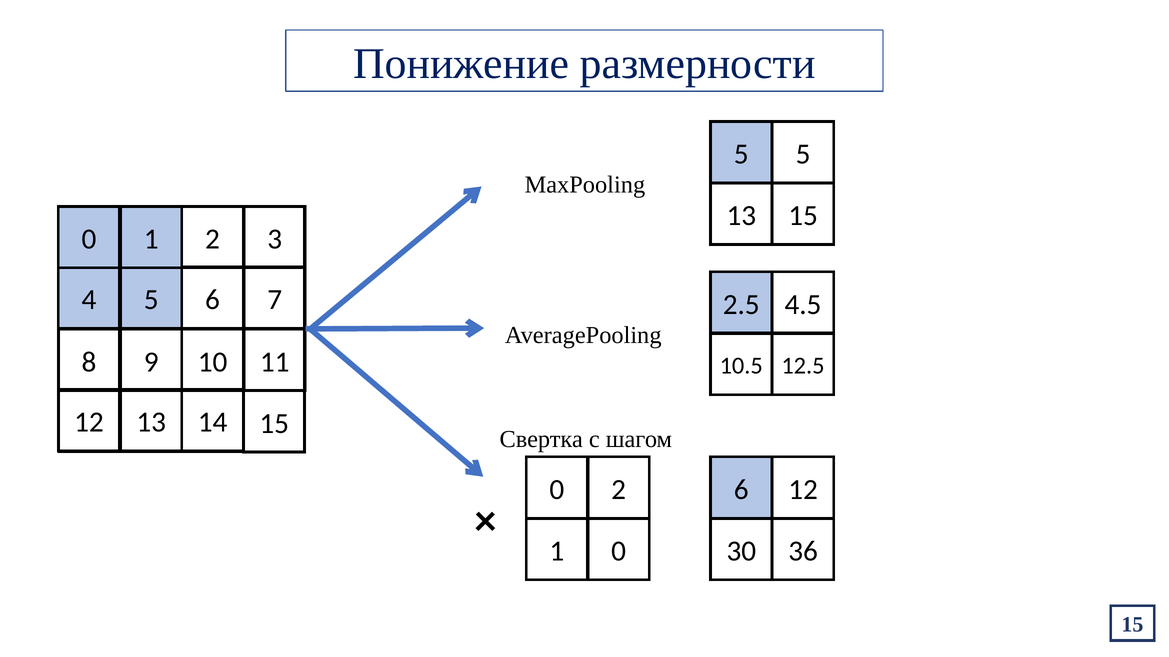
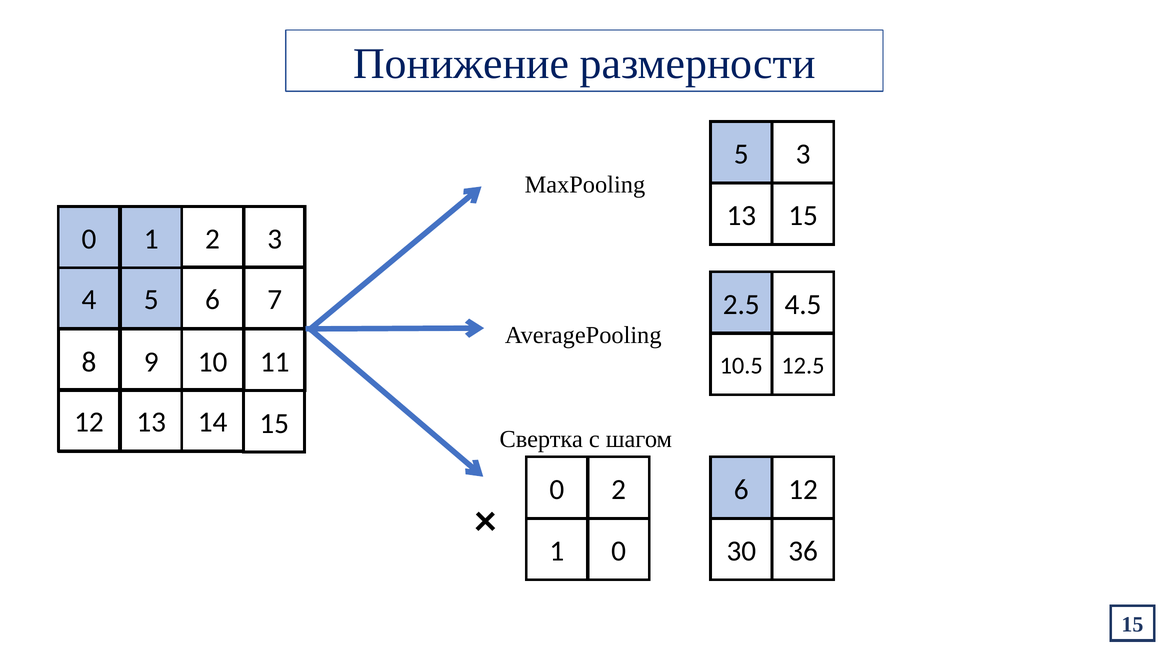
5 5: 5 -> 3
